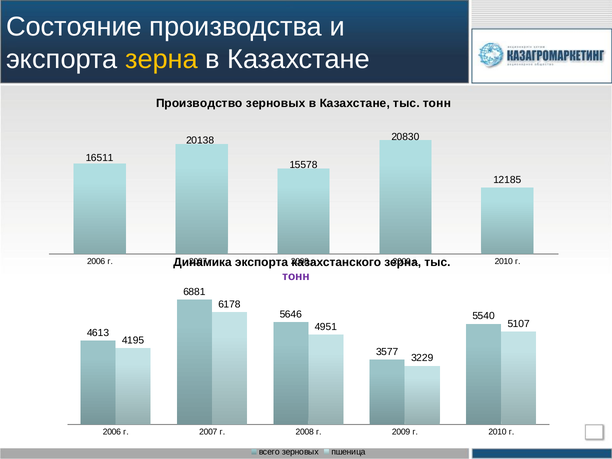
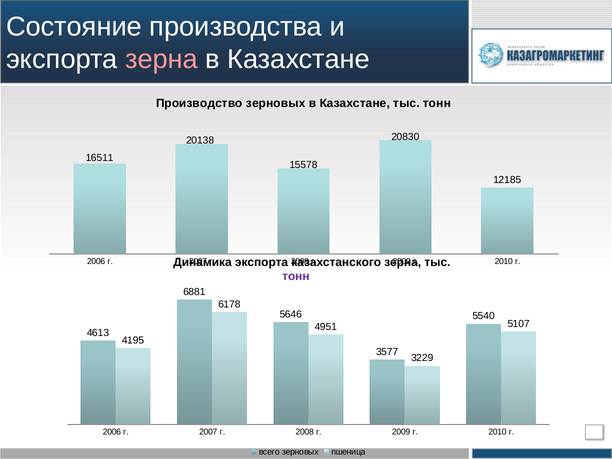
зерна at (161, 59) colour: yellow -> pink
